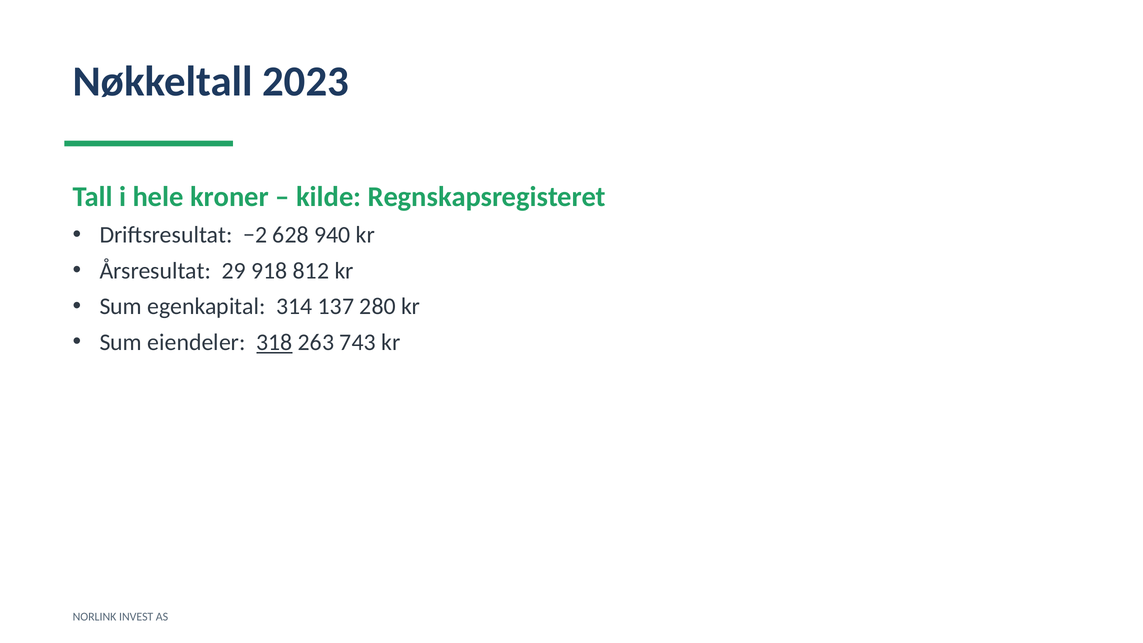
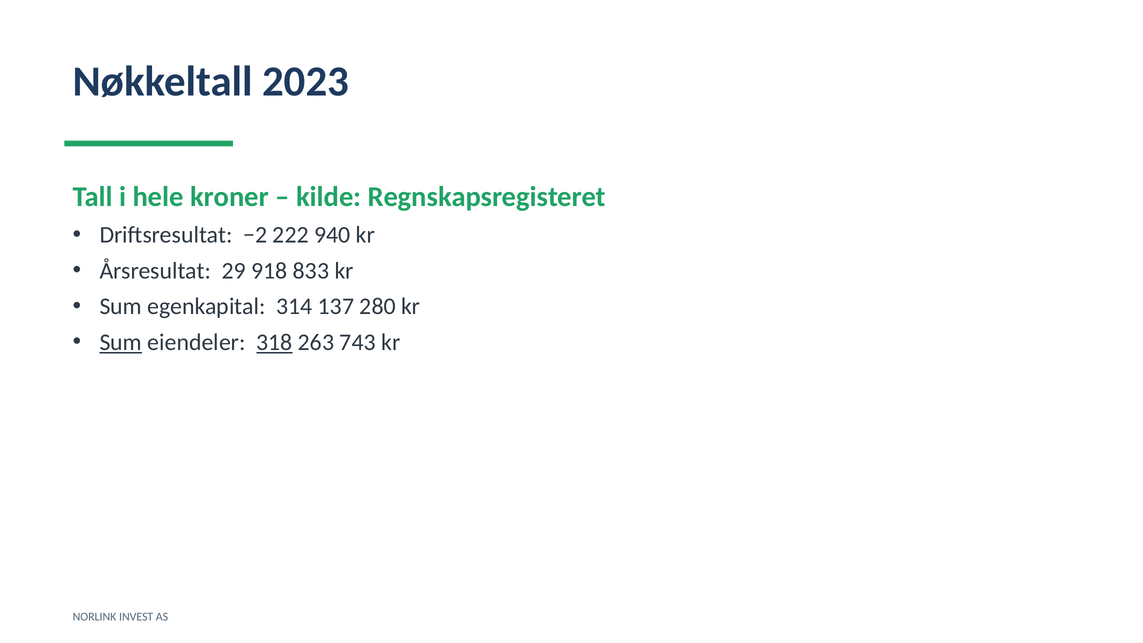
628: 628 -> 222
812: 812 -> 833
Sum at (121, 342) underline: none -> present
